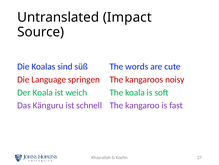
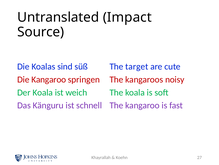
words: words -> target
Die Language: Language -> Kangaroo
